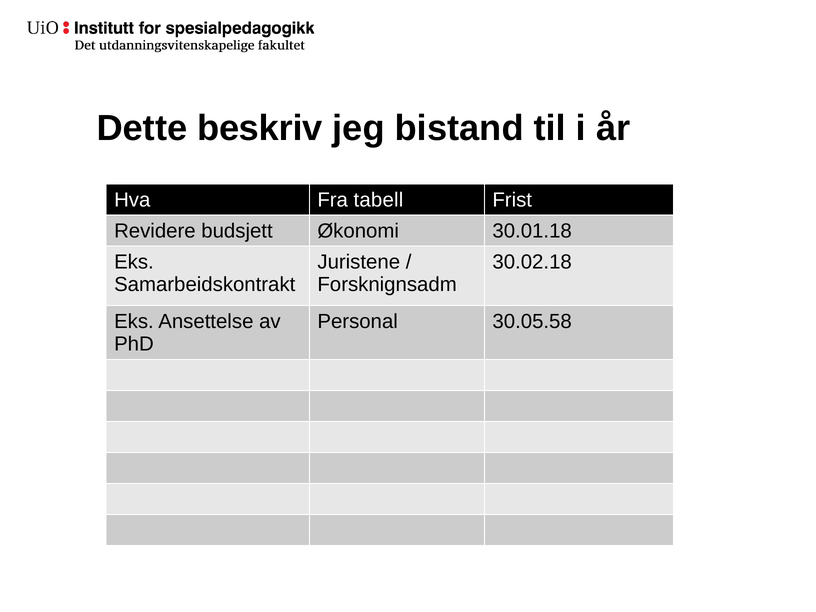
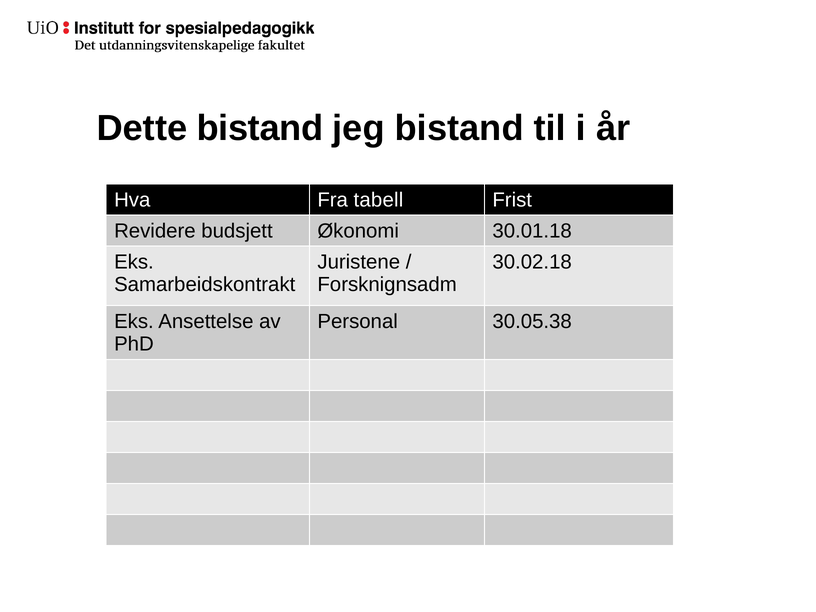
Dette beskriv: beskriv -> bistand
30.05.58: 30.05.58 -> 30.05.38
